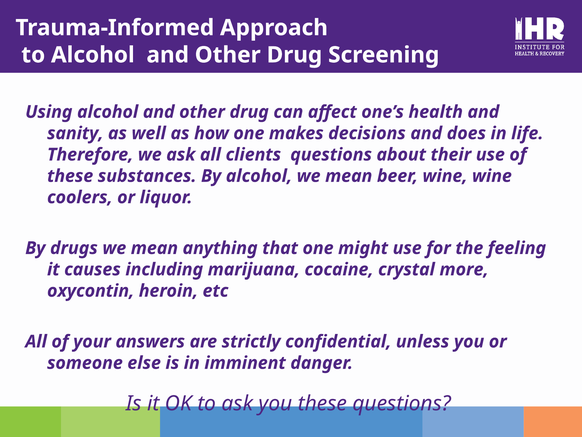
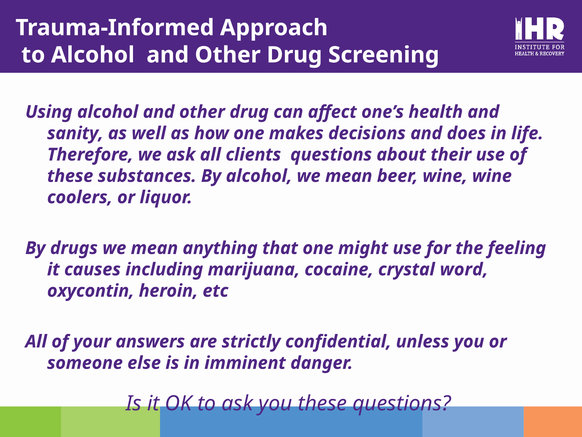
more: more -> word
